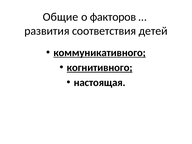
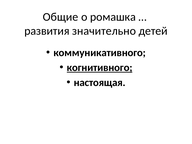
факторов: факторов -> ромашка
соответствия: соответствия -> значительно
коммуникативного underline: present -> none
